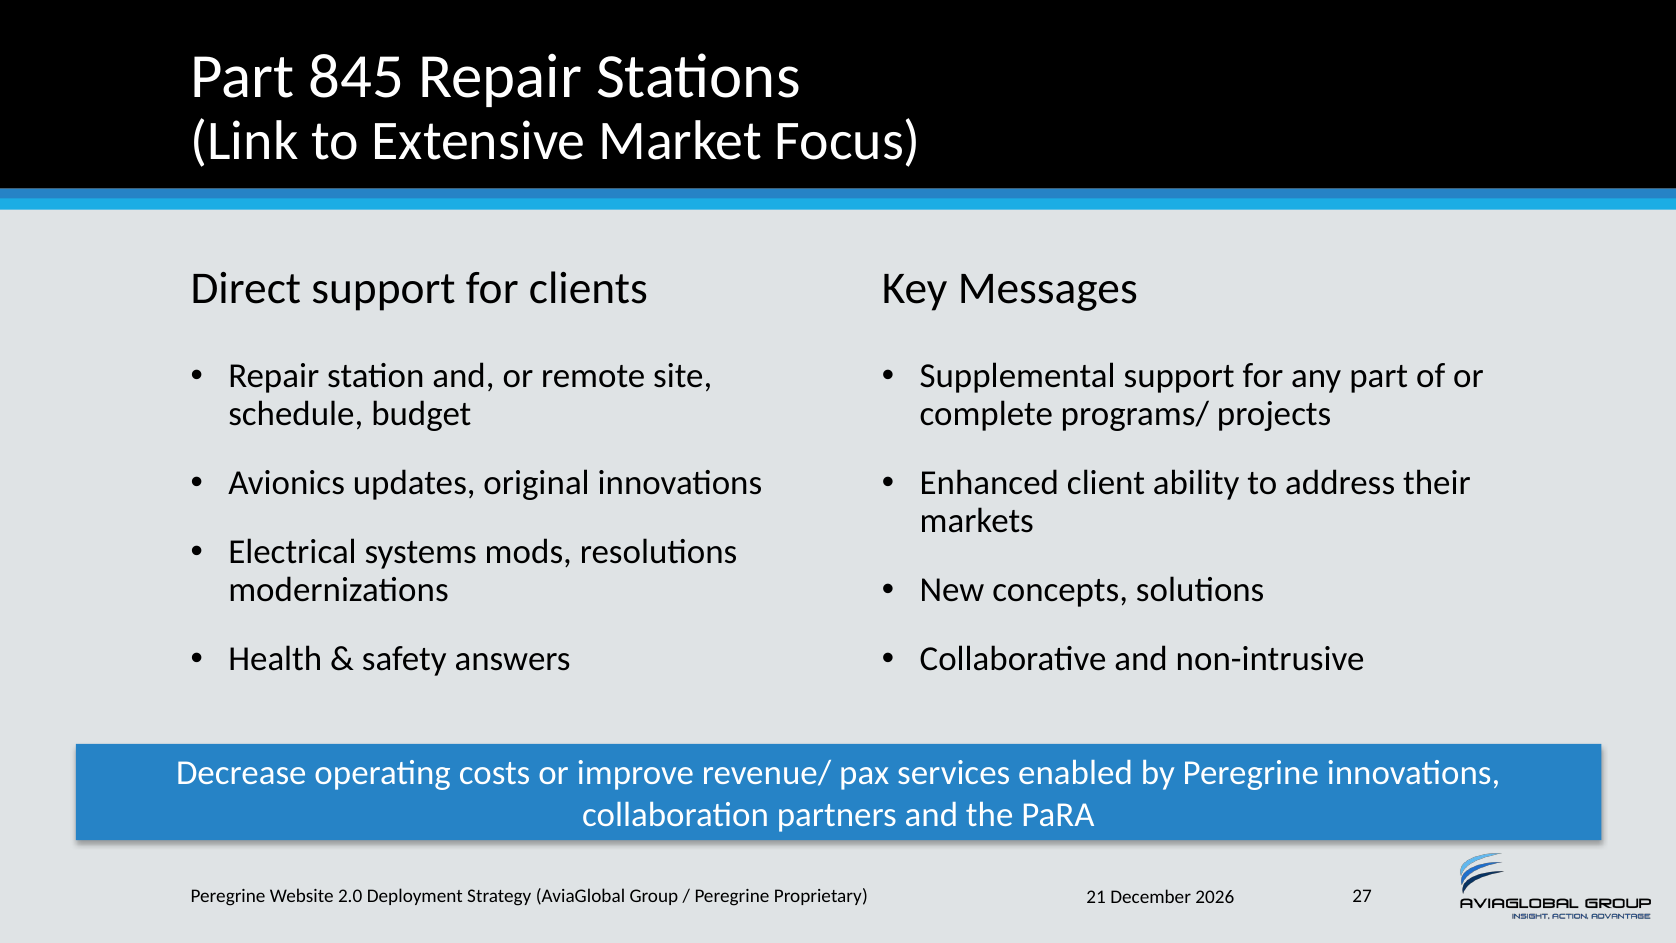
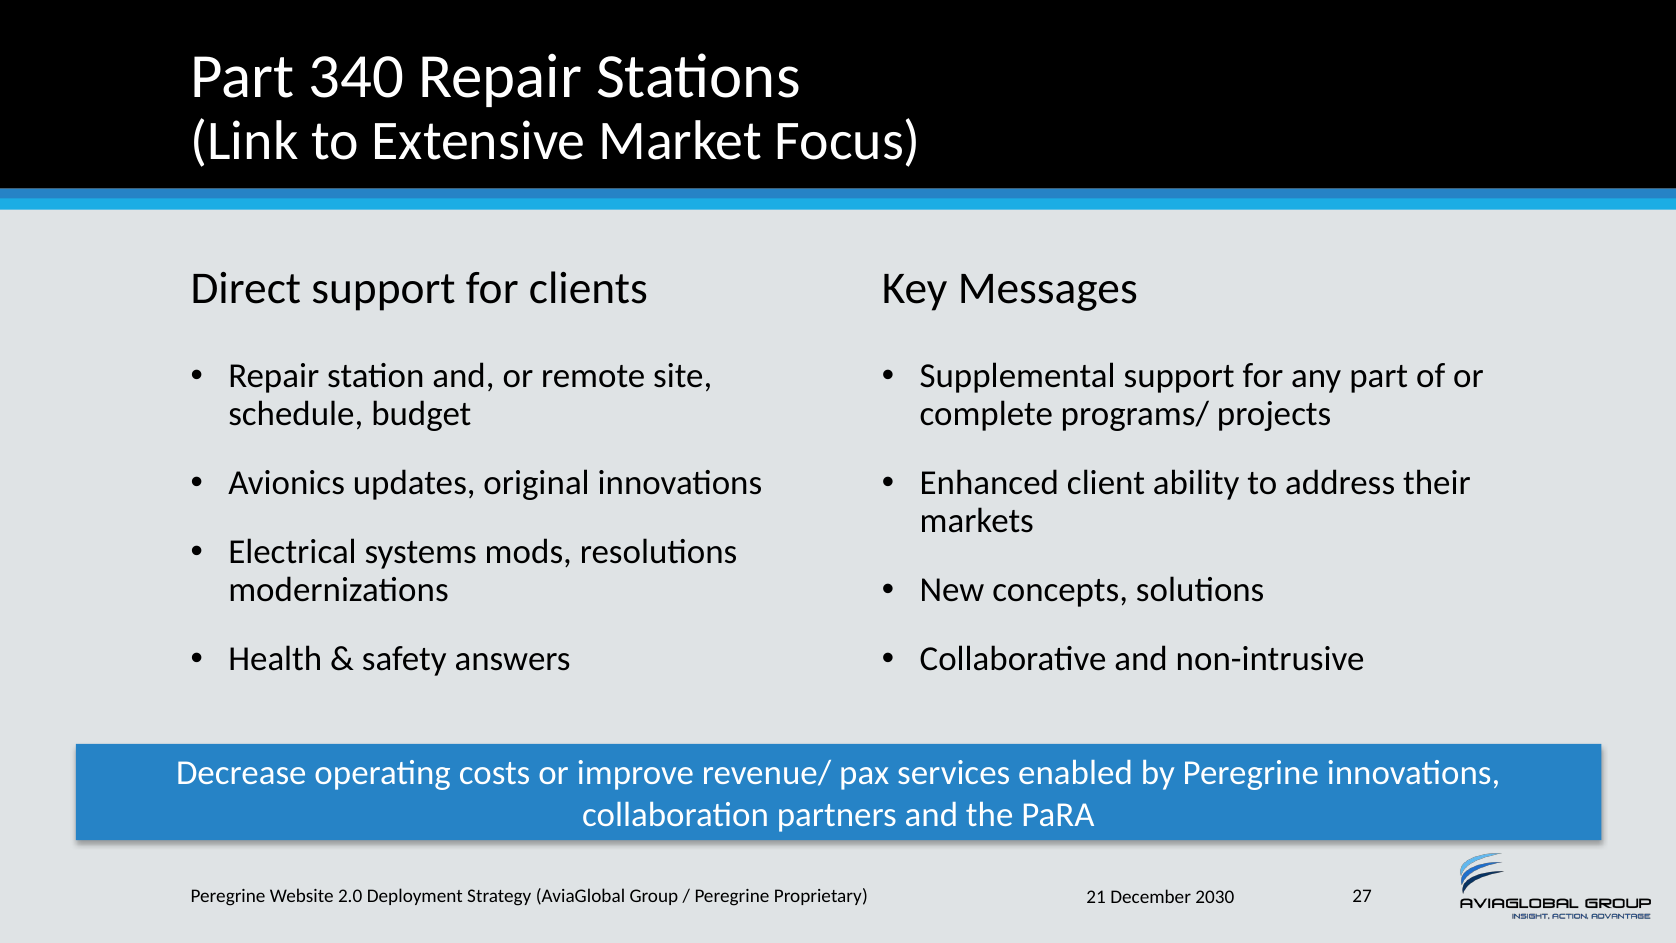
845: 845 -> 340
2026: 2026 -> 2030
